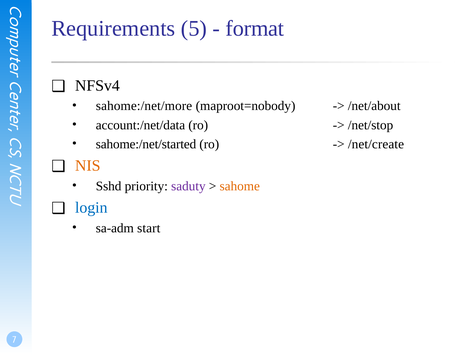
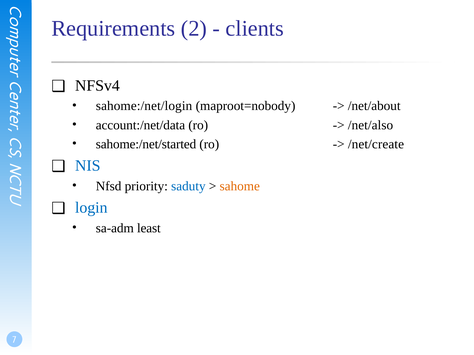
5: 5 -> 2
format: format -> clients
sahome:/net/more: sahome:/net/more -> sahome:/net/login
/net/stop: /net/stop -> /net/also
NIS colour: orange -> blue
Sshd: Sshd -> Nfsd
saduty colour: purple -> blue
start: start -> least
